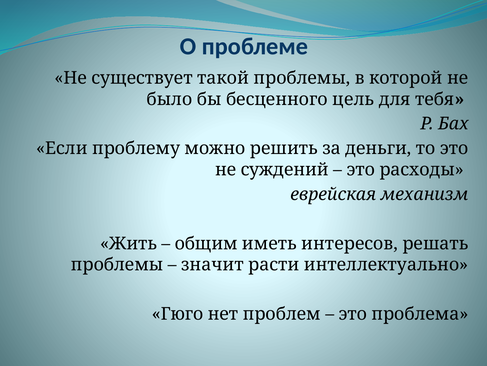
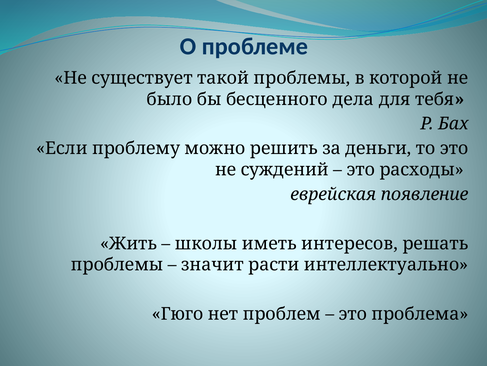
цель: цель -> дела
механизм: механизм -> появление
общим: общим -> школы
